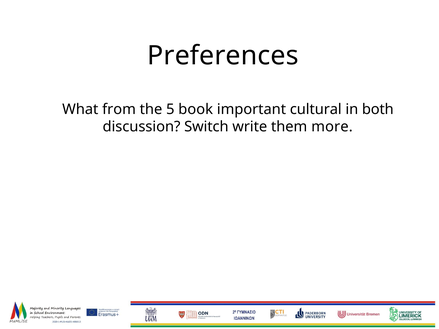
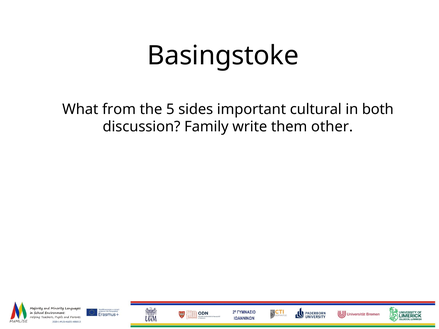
Preferences: Preferences -> Basingstoke
book: book -> sides
Switch: Switch -> Family
more: more -> other
